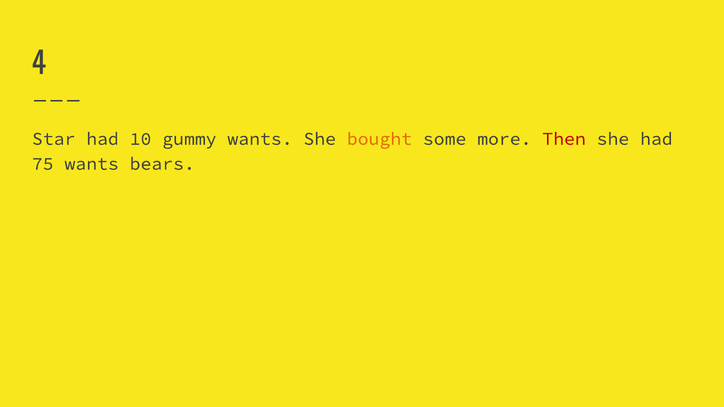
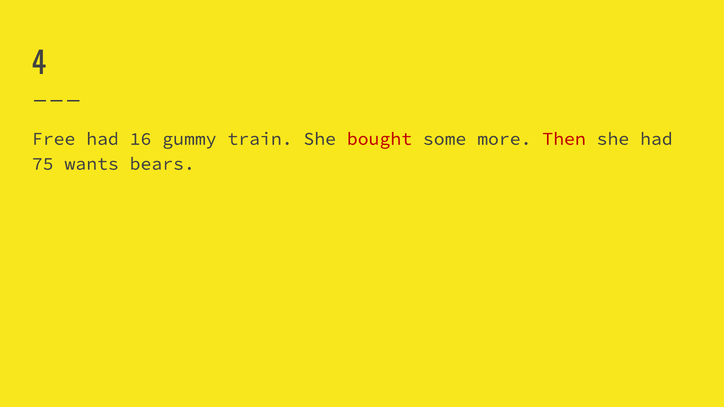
Star: Star -> Free
10: 10 -> 16
gummy wants: wants -> train
bought colour: orange -> red
